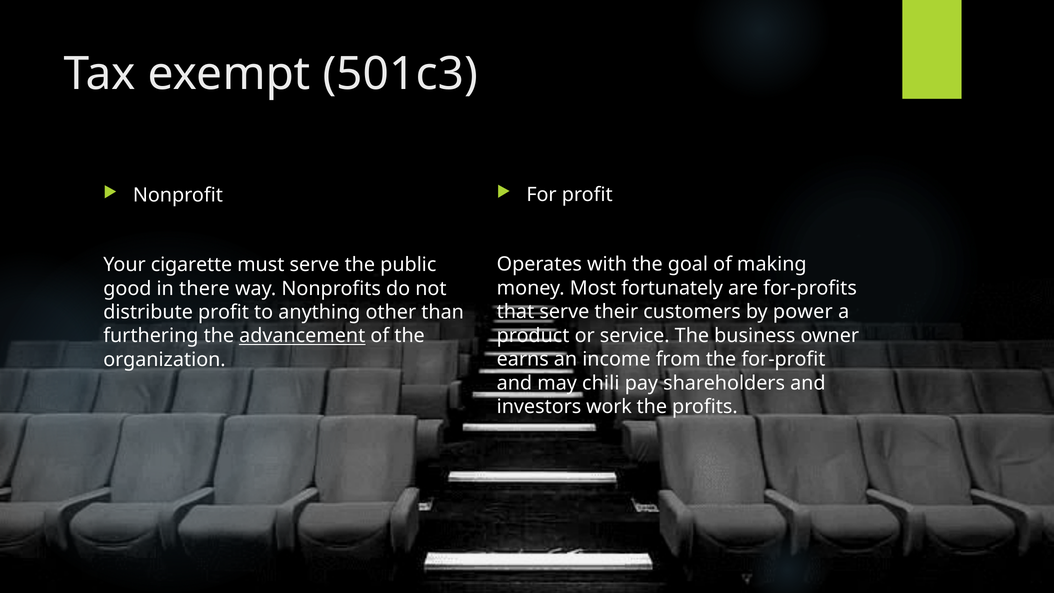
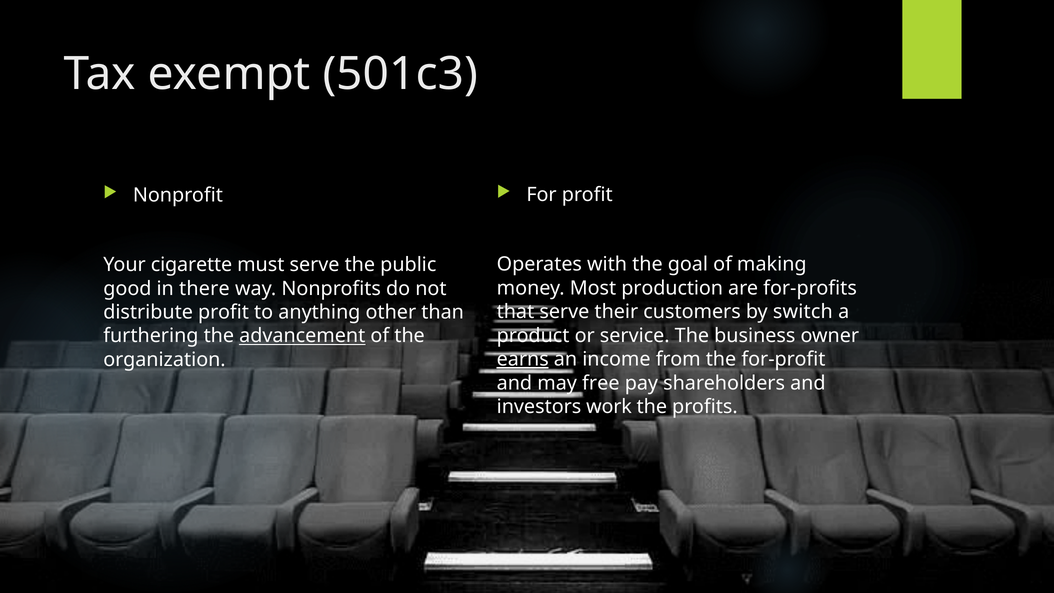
fortunately: fortunately -> production
power: power -> switch
earns underline: none -> present
chili: chili -> free
